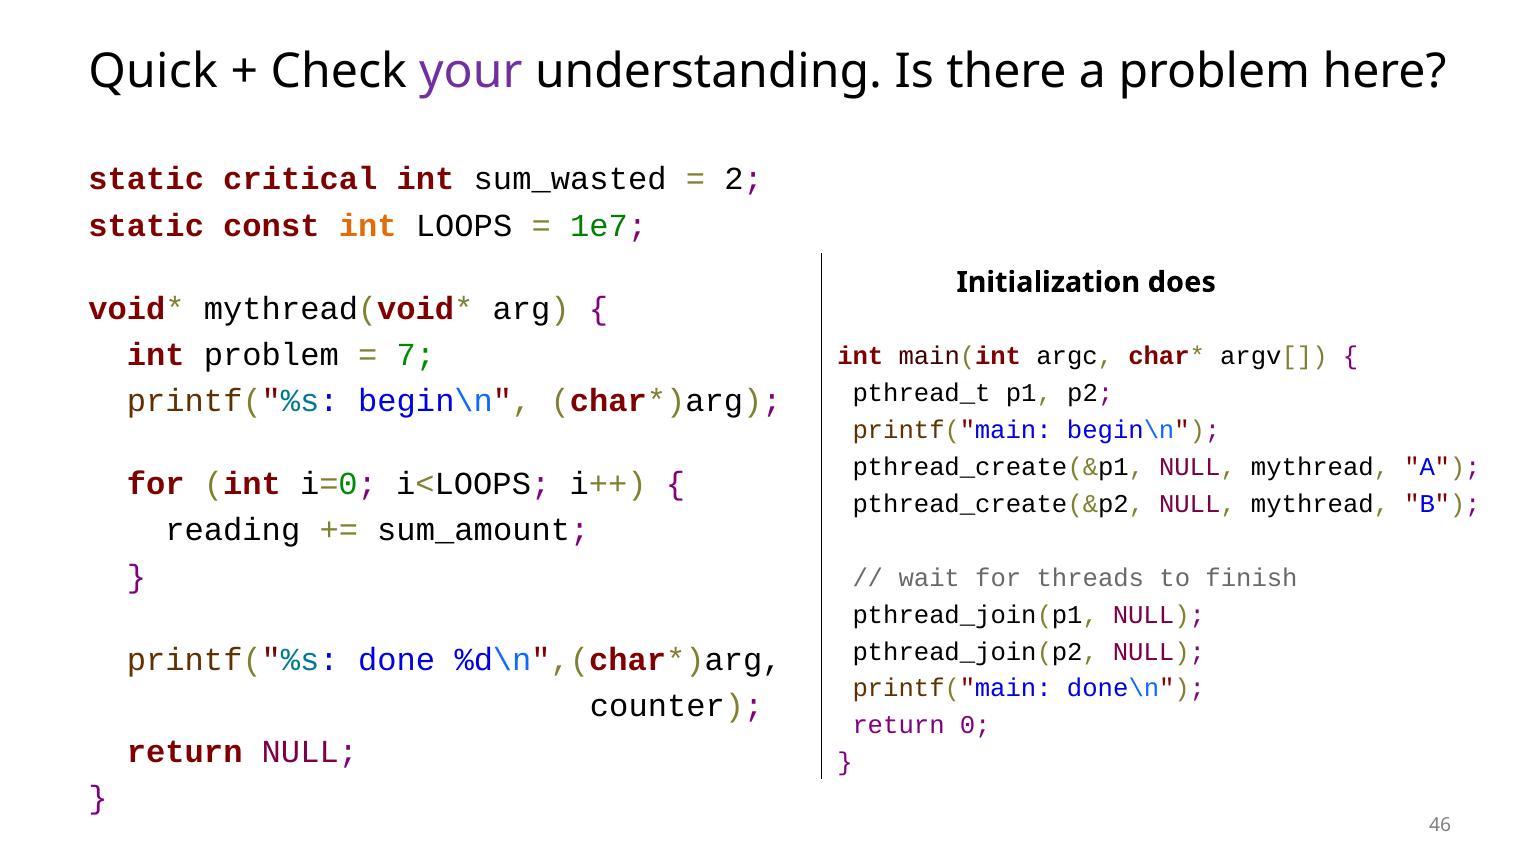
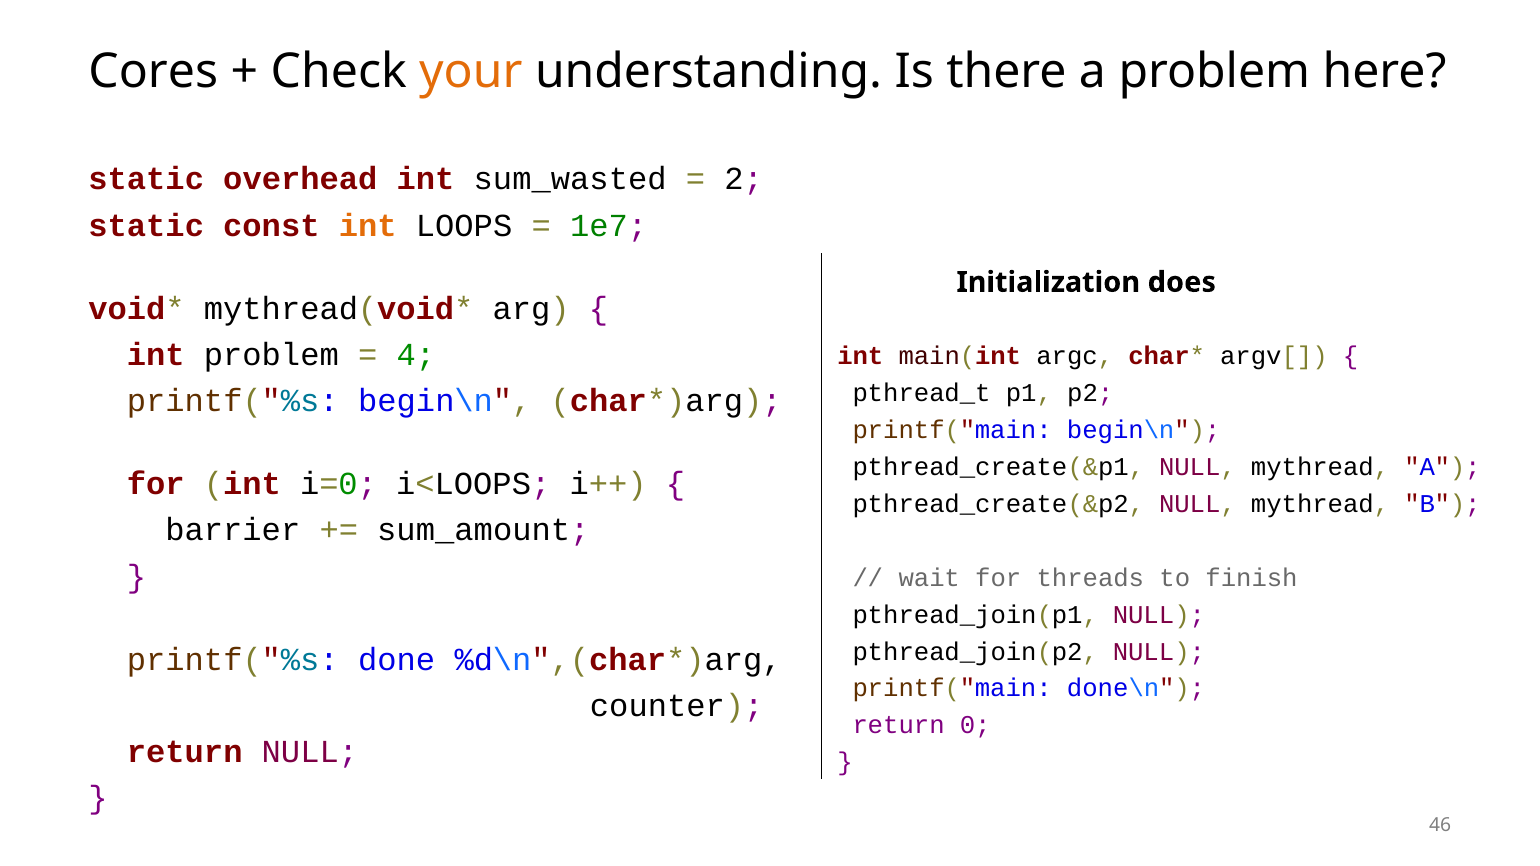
Quick: Quick -> Cores
your colour: purple -> orange
critical: critical -> overhead
7: 7 -> 4
reading: reading -> barrier
